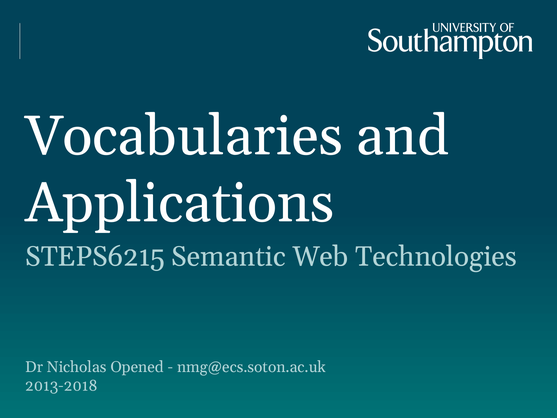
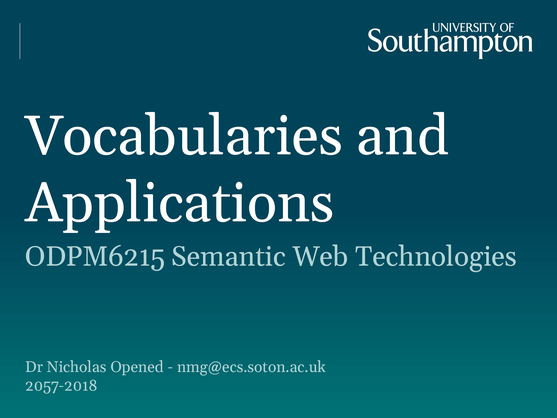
STEPS6215: STEPS6215 -> ODPM6215
2013-2018: 2013-2018 -> 2057-2018
